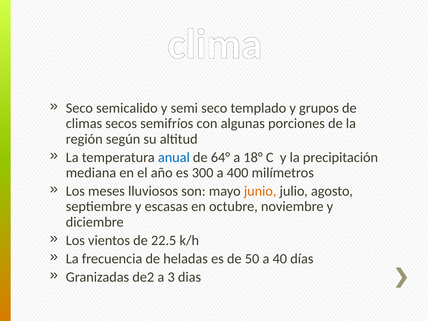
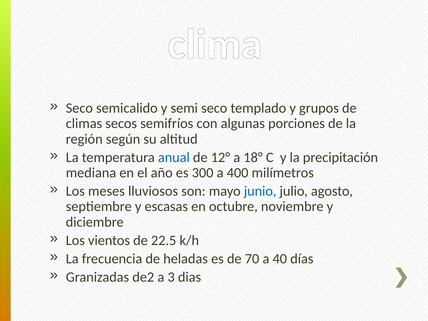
64°: 64° -> 12°
junio colour: orange -> blue
50: 50 -> 70
